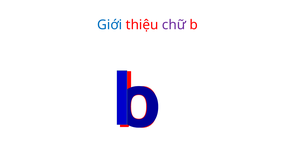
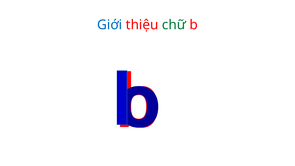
chữ colour: purple -> green
